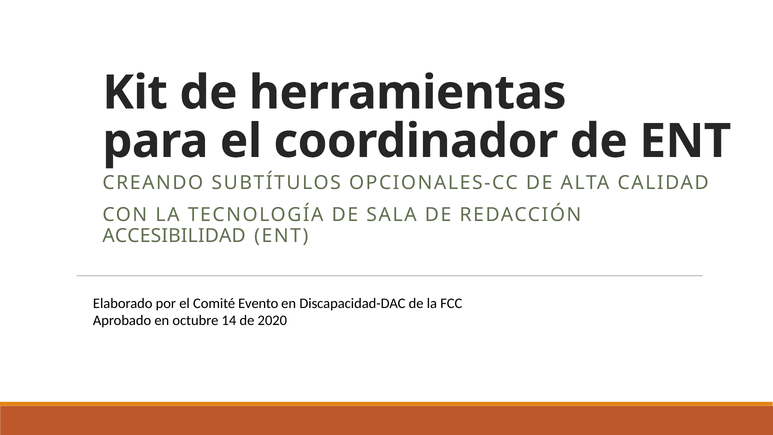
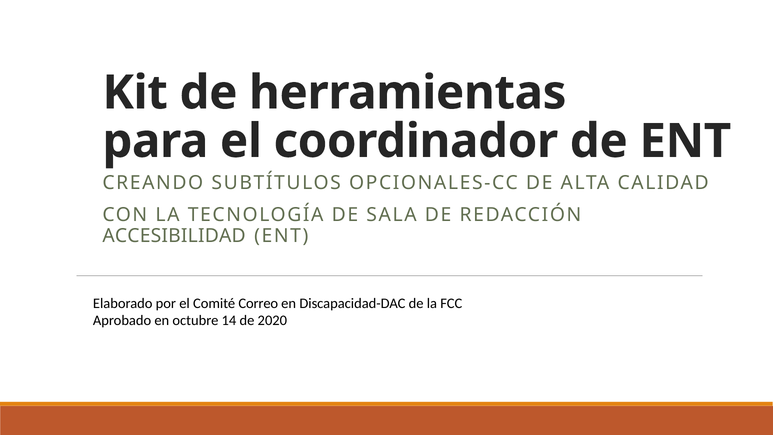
Evento: Evento -> Correo
